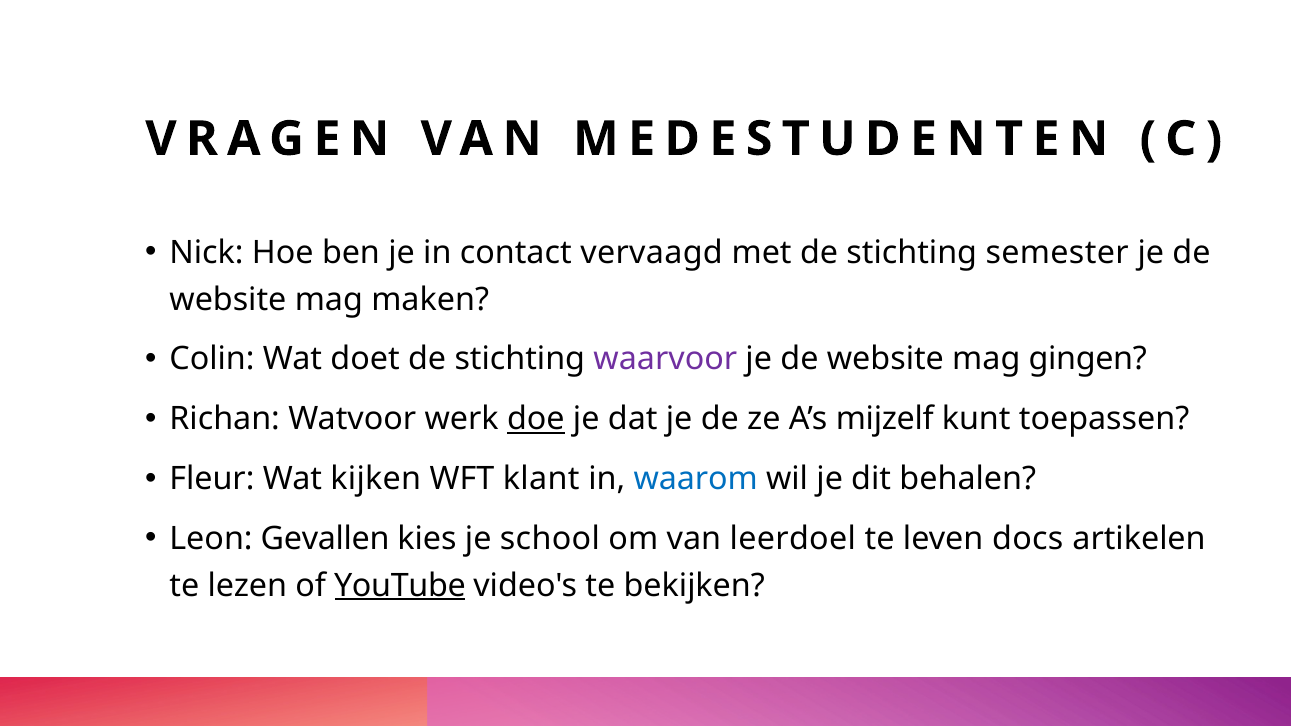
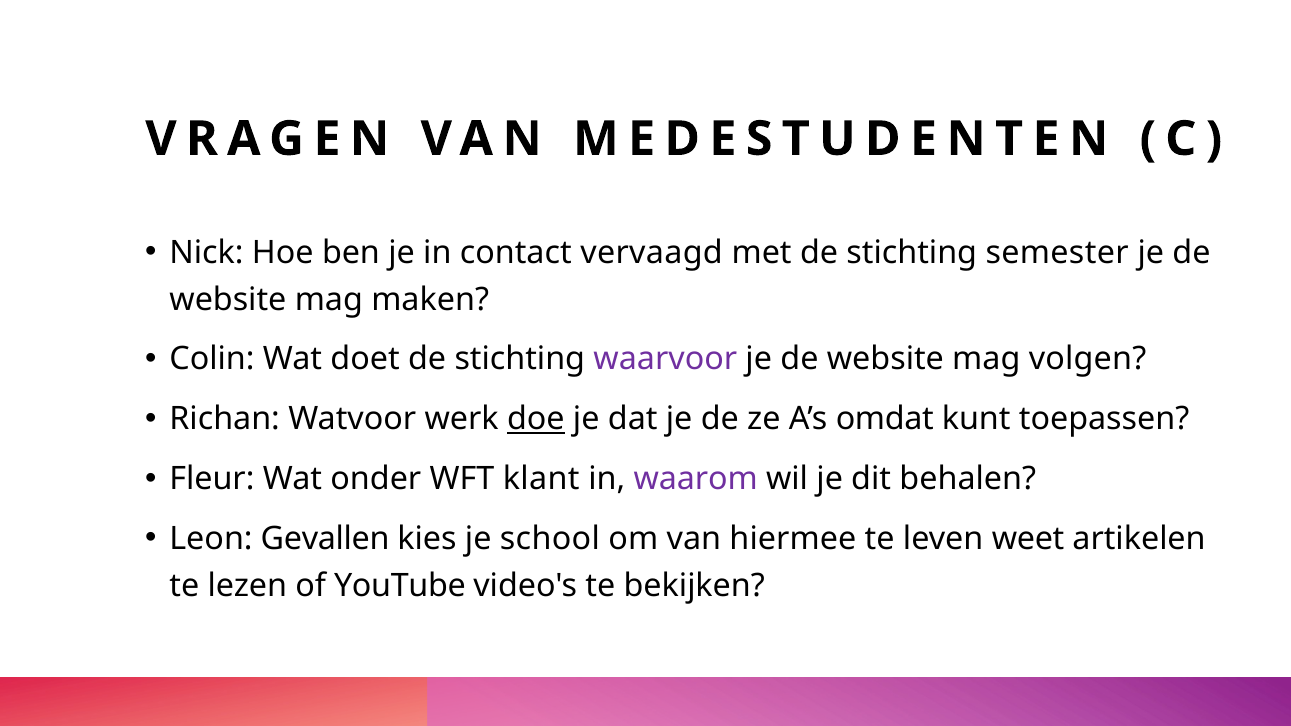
gingen: gingen -> volgen
mijzelf: mijzelf -> omdat
kijken: kijken -> onder
waarom colour: blue -> purple
leerdoel: leerdoel -> hiermee
docs: docs -> weet
YouTube underline: present -> none
